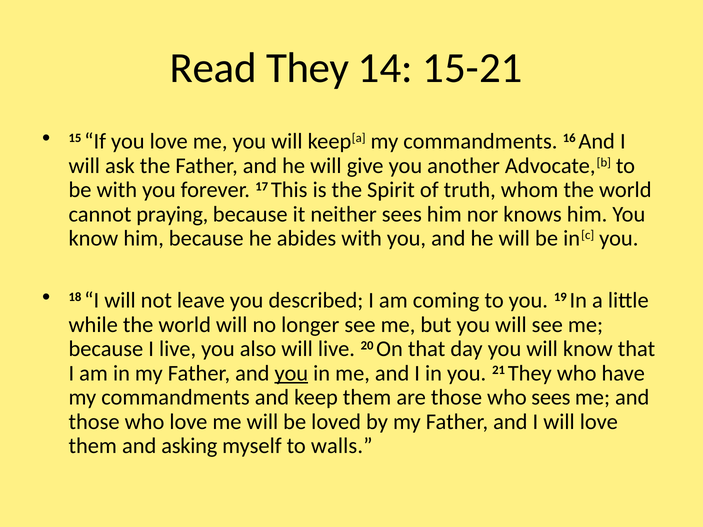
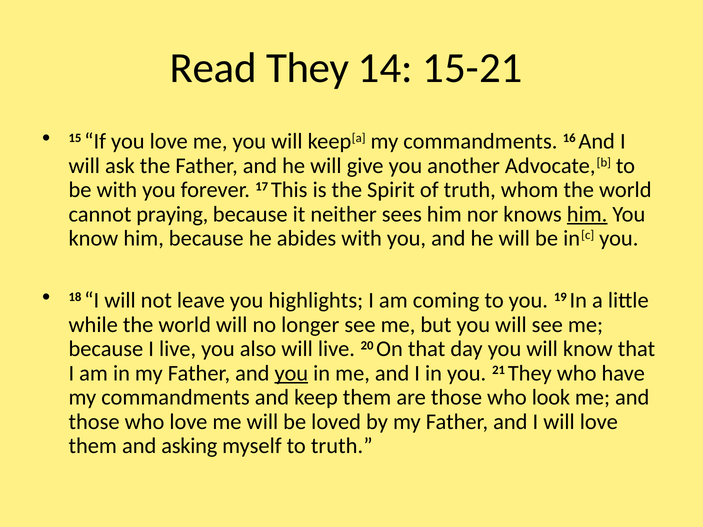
him at (587, 214) underline: none -> present
described: described -> highlights
who sees: sees -> look
to walls: walls -> truth
